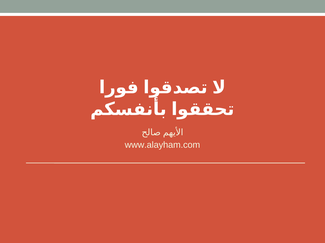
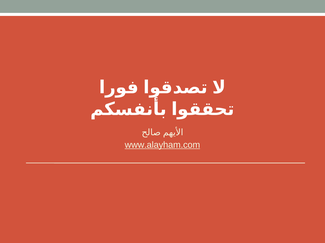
www.alayham.com underline: none -> present
